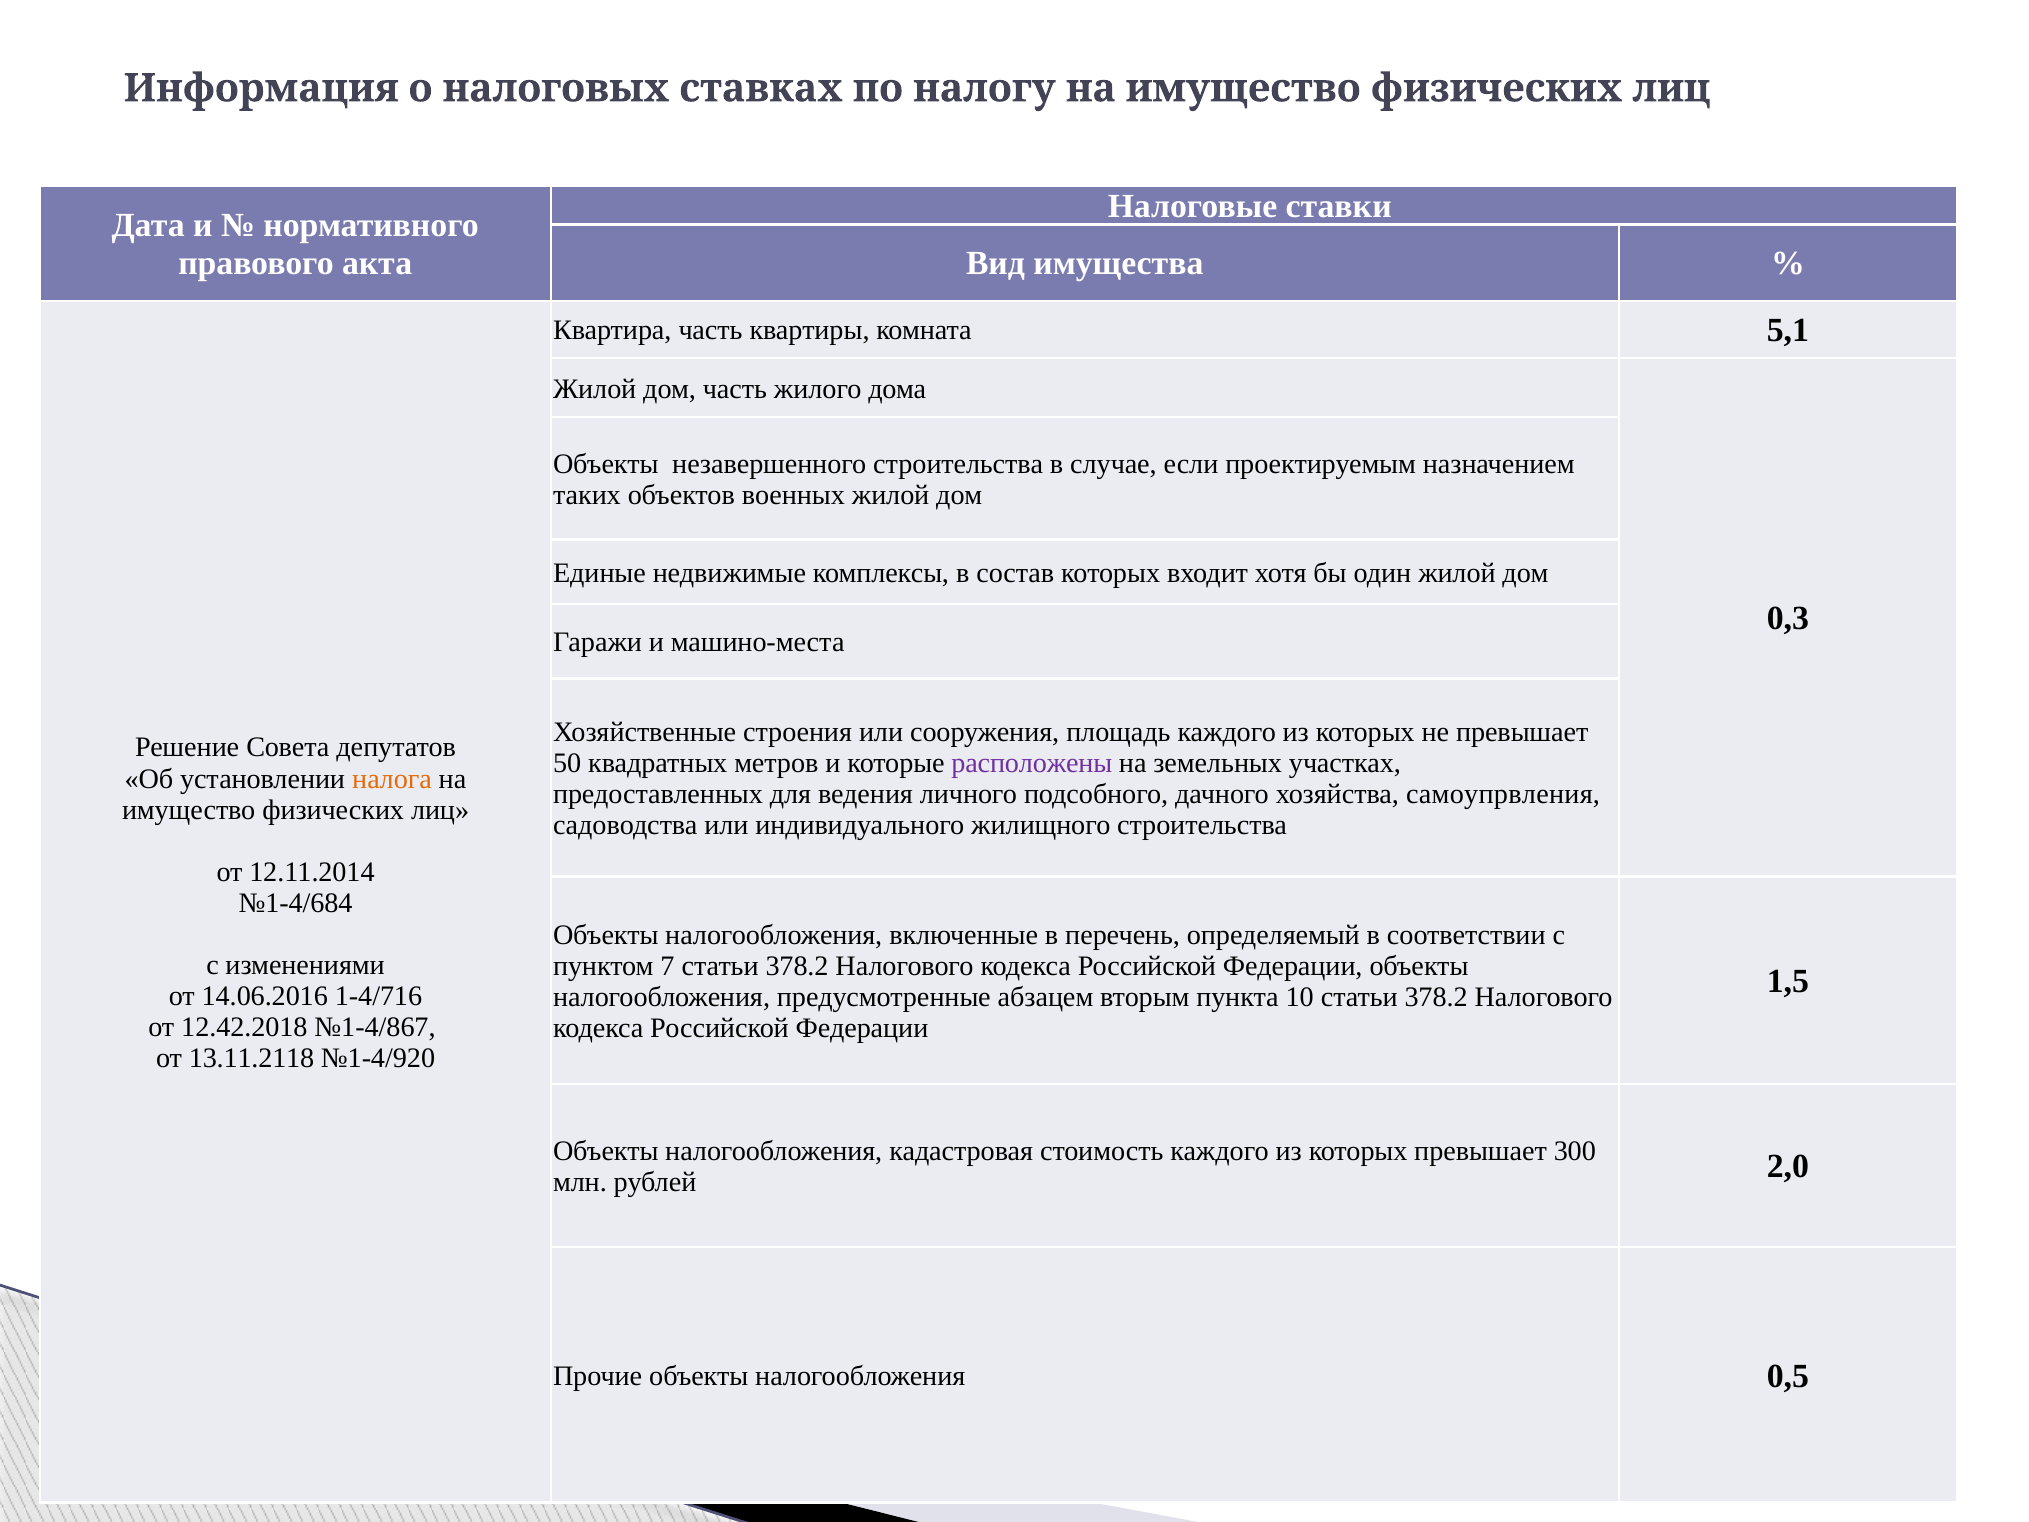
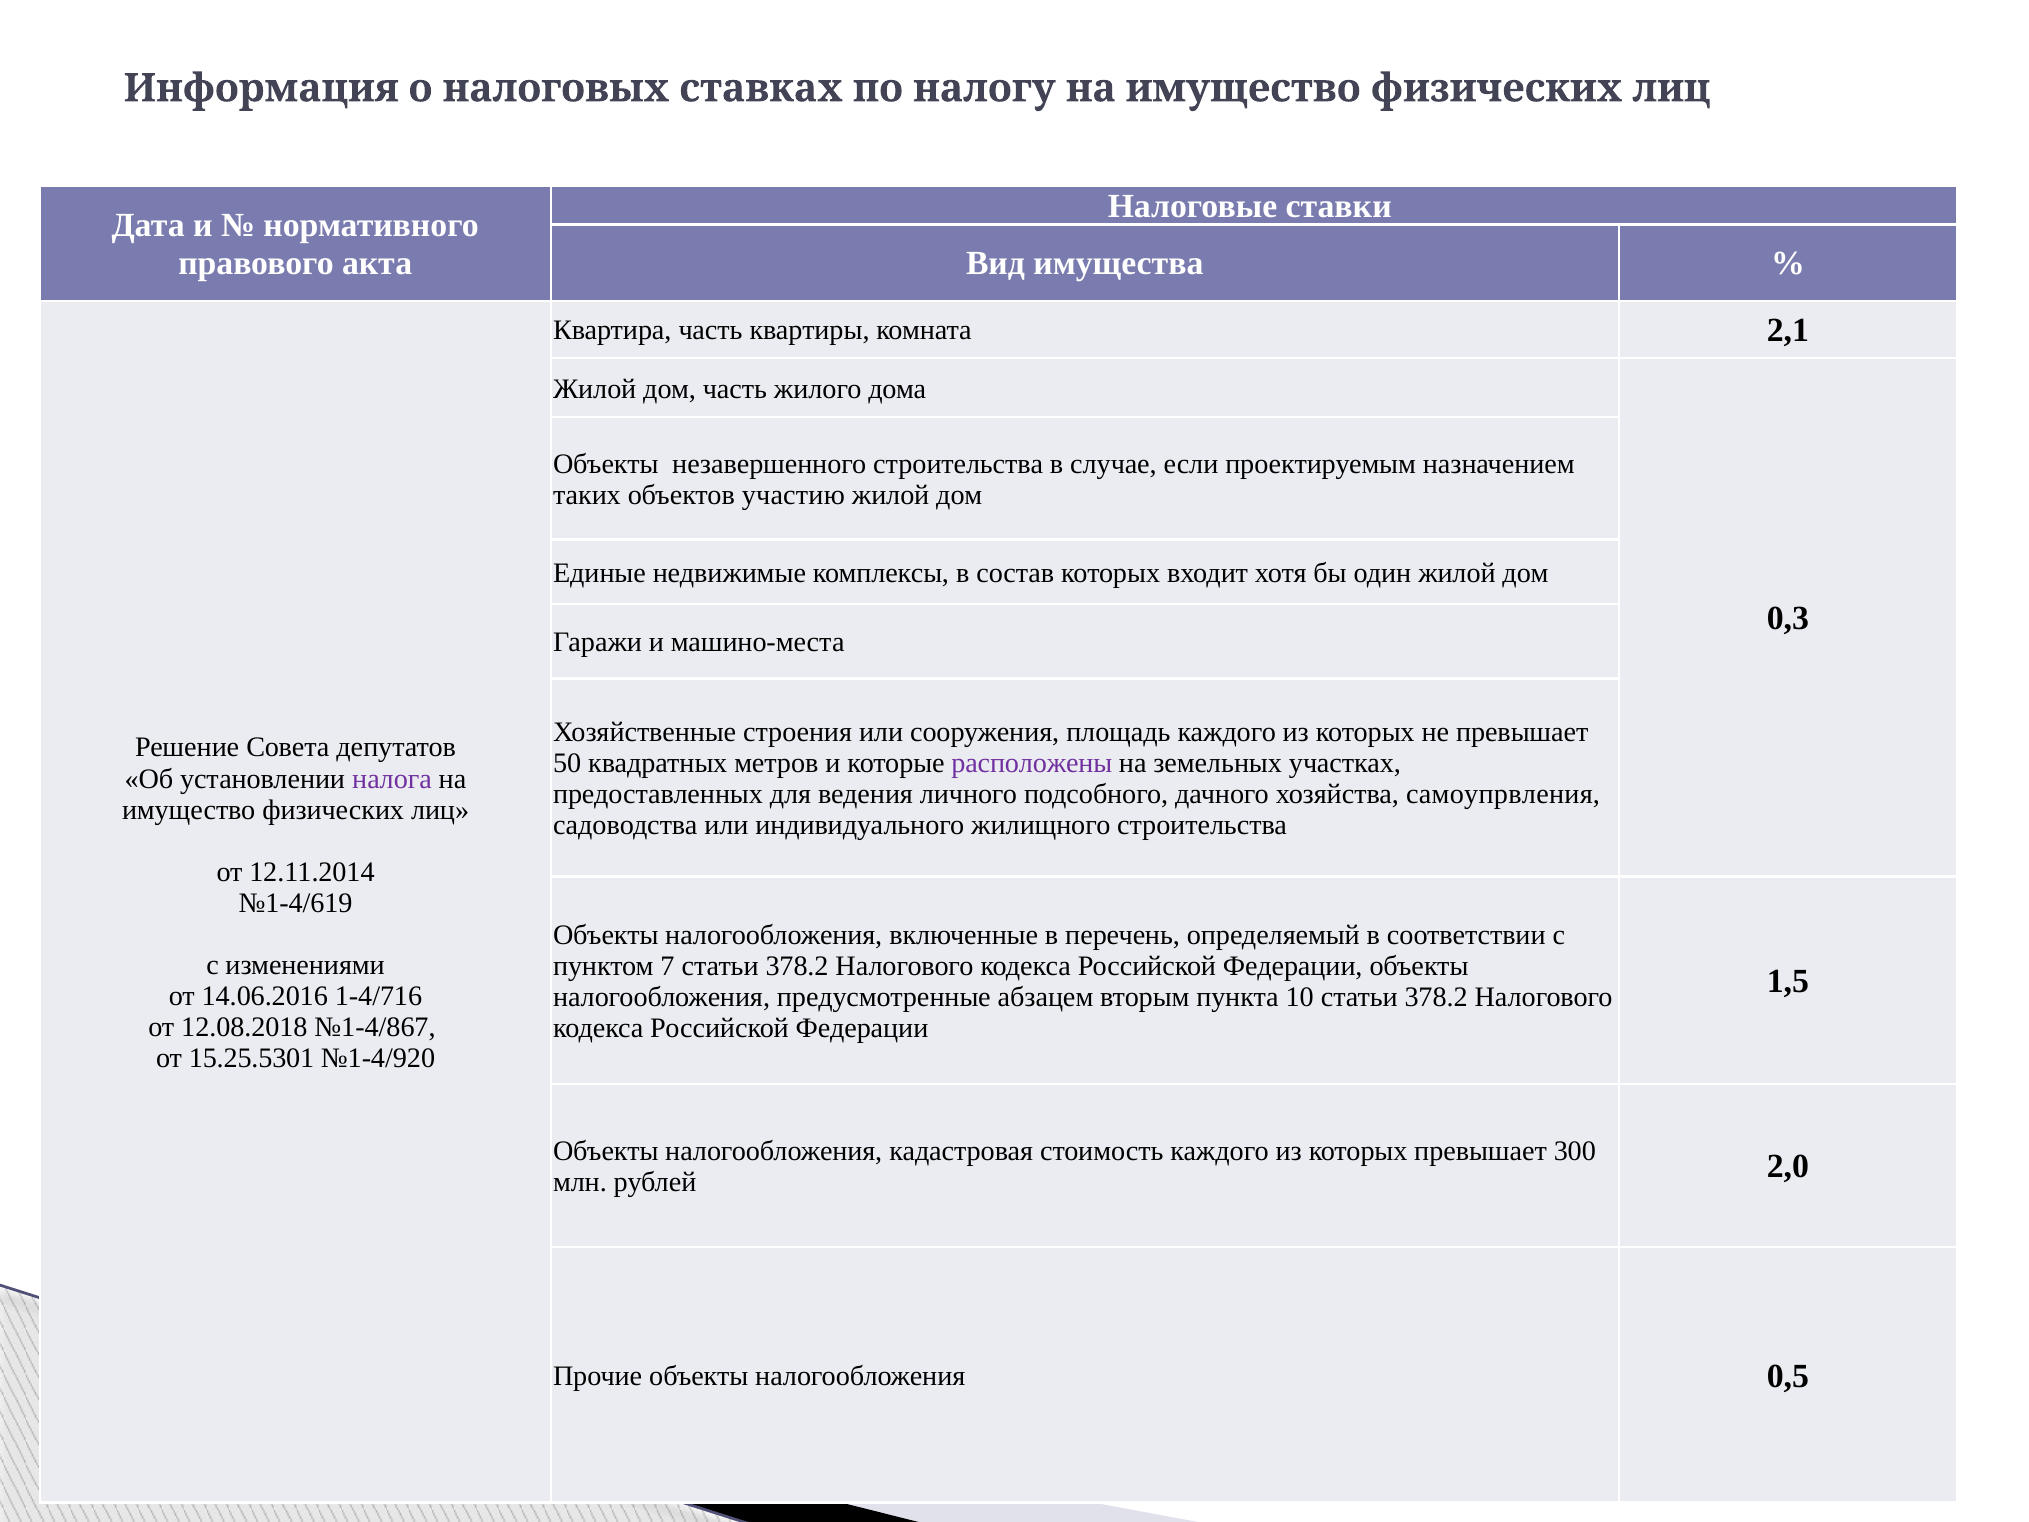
5,1: 5,1 -> 2,1
военных: военных -> участию
налога colour: orange -> purple
№1-4/684: №1-4/684 -> №1-4/619
12.42.2018: 12.42.2018 -> 12.08.2018
13.11.2118: 13.11.2118 -> 15.25.5301
